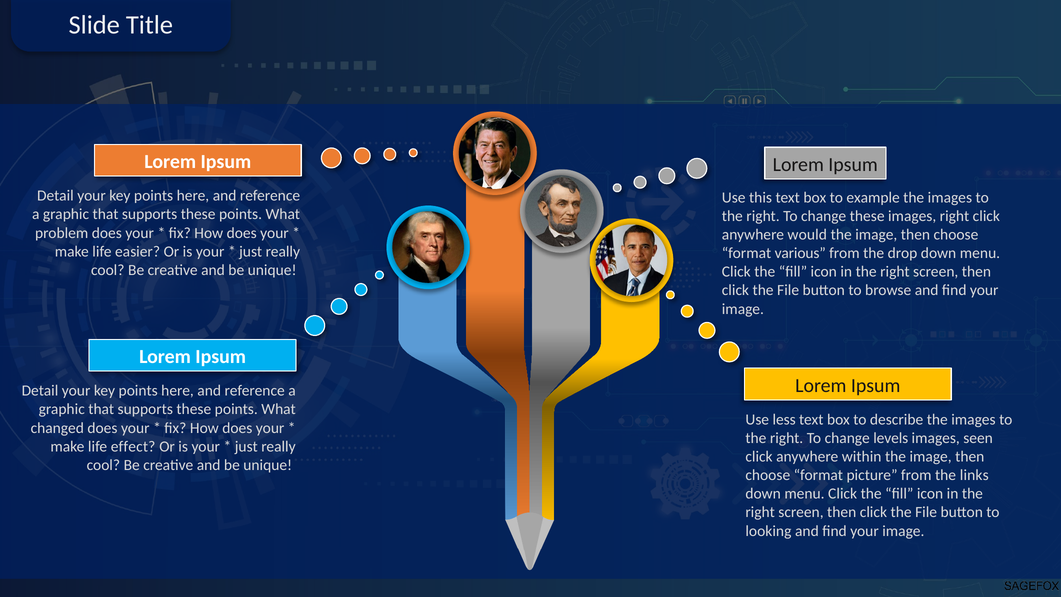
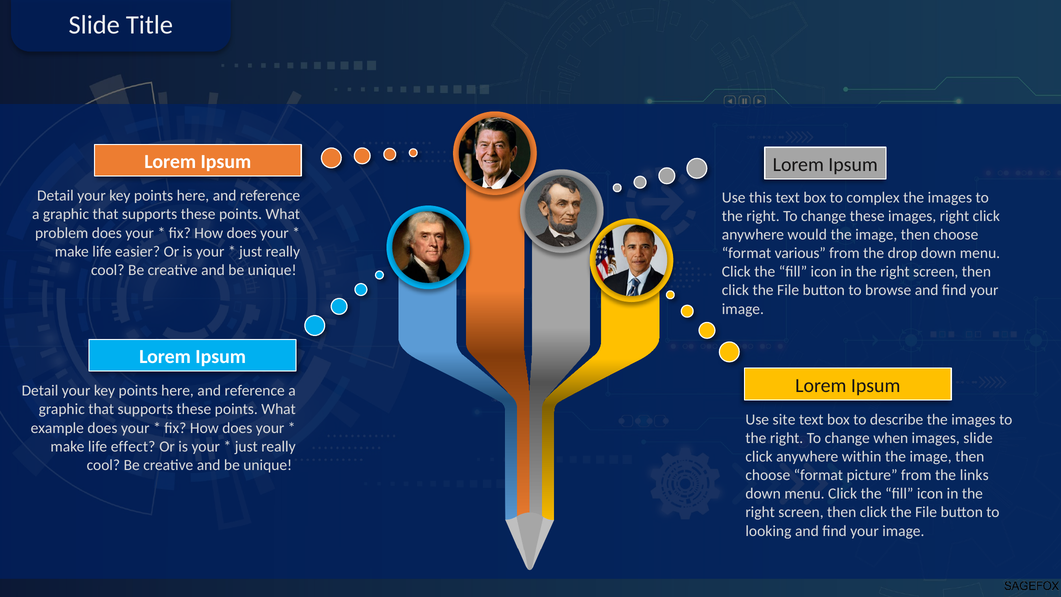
example: example -> complex
less: less -> site
changed: changed -> example
levels: levels -> when
images seen: seen -> slide
